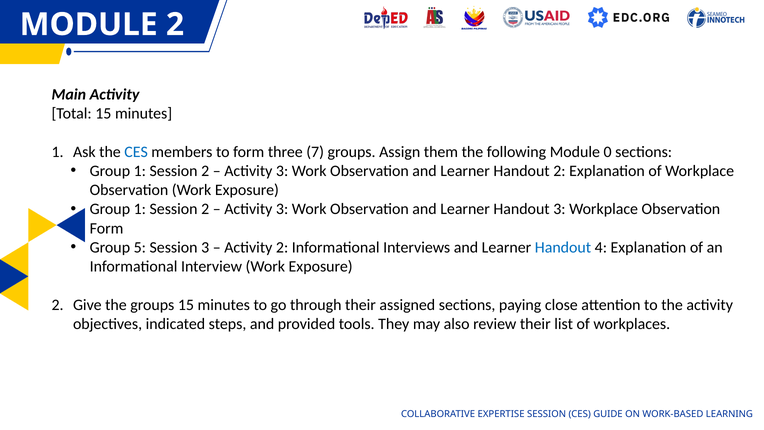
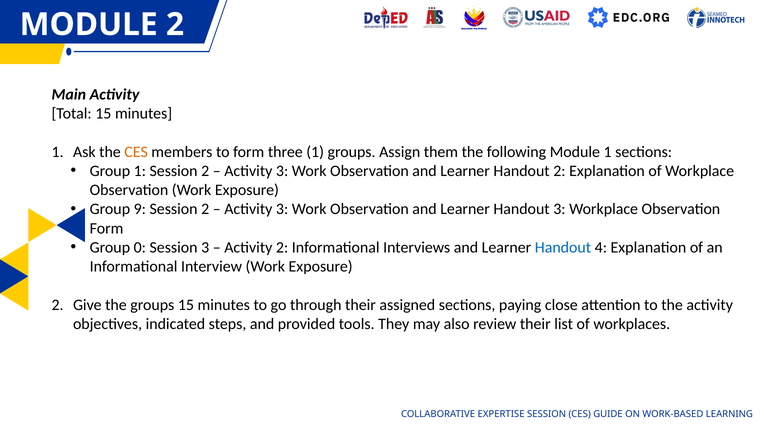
CES at (136, 152) colour: blue -> orange
three 7: 7 -> 1
following Module 0: 0 -> 1
1 at (140, 209): 1 -> 9
5: 5 -> 0
